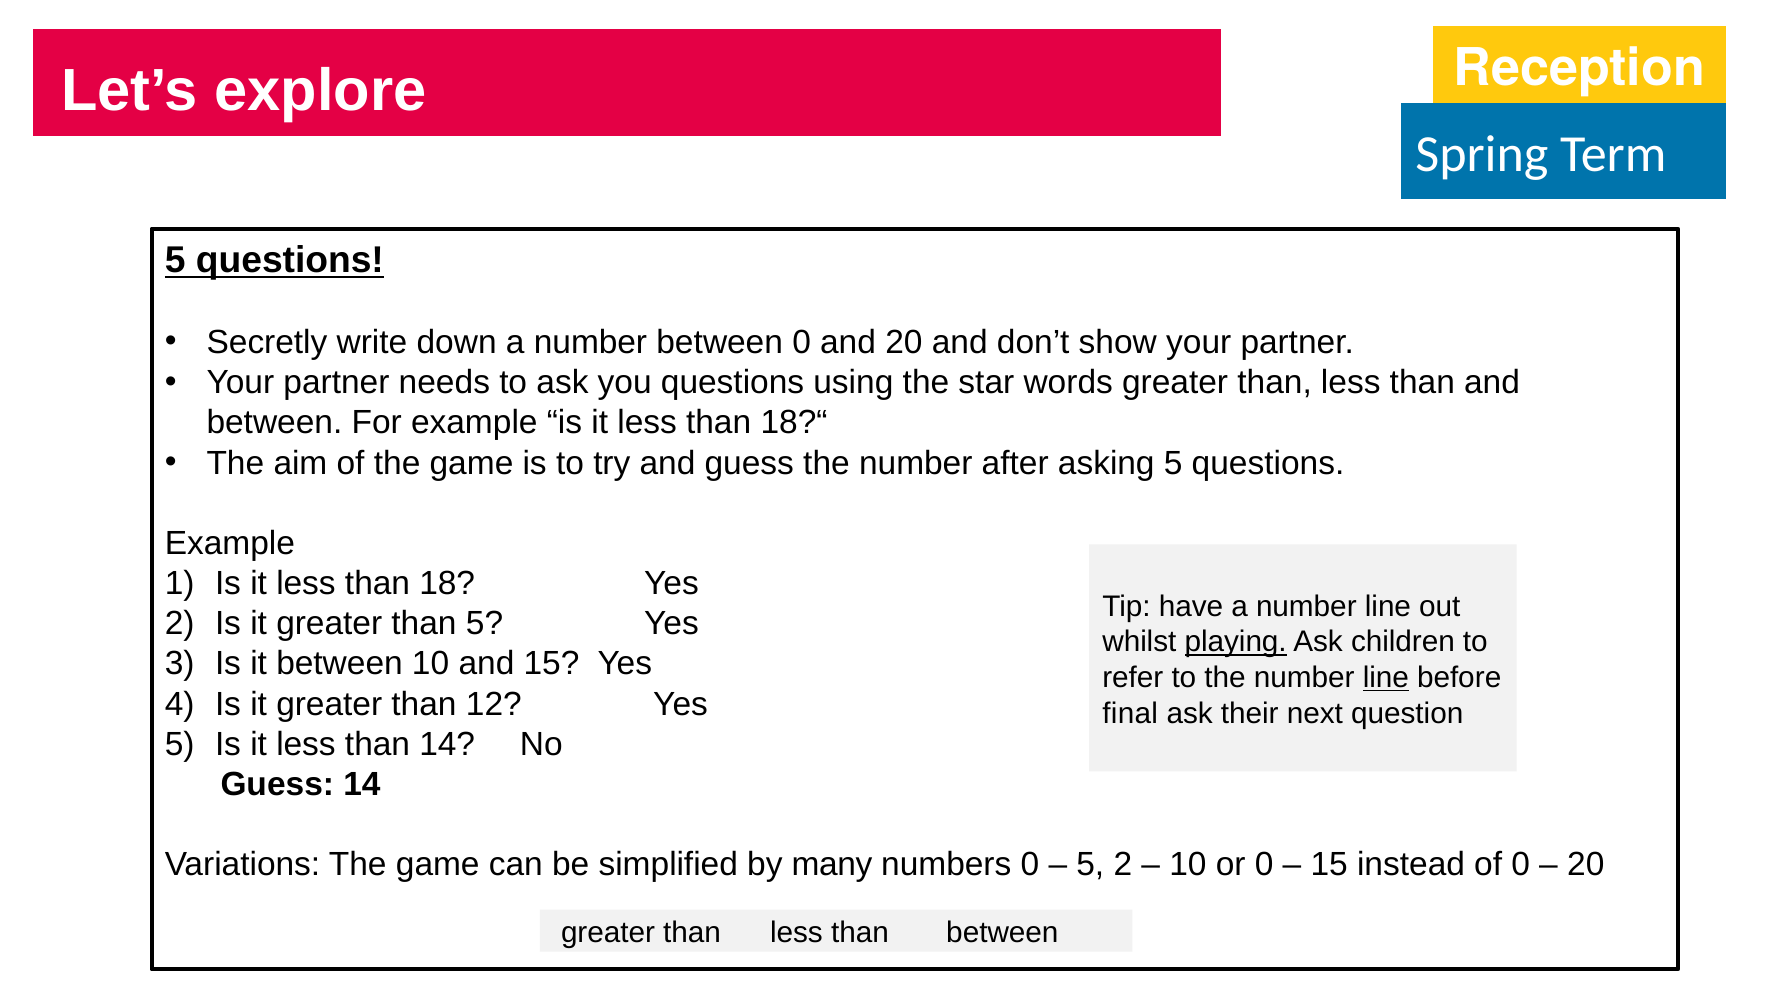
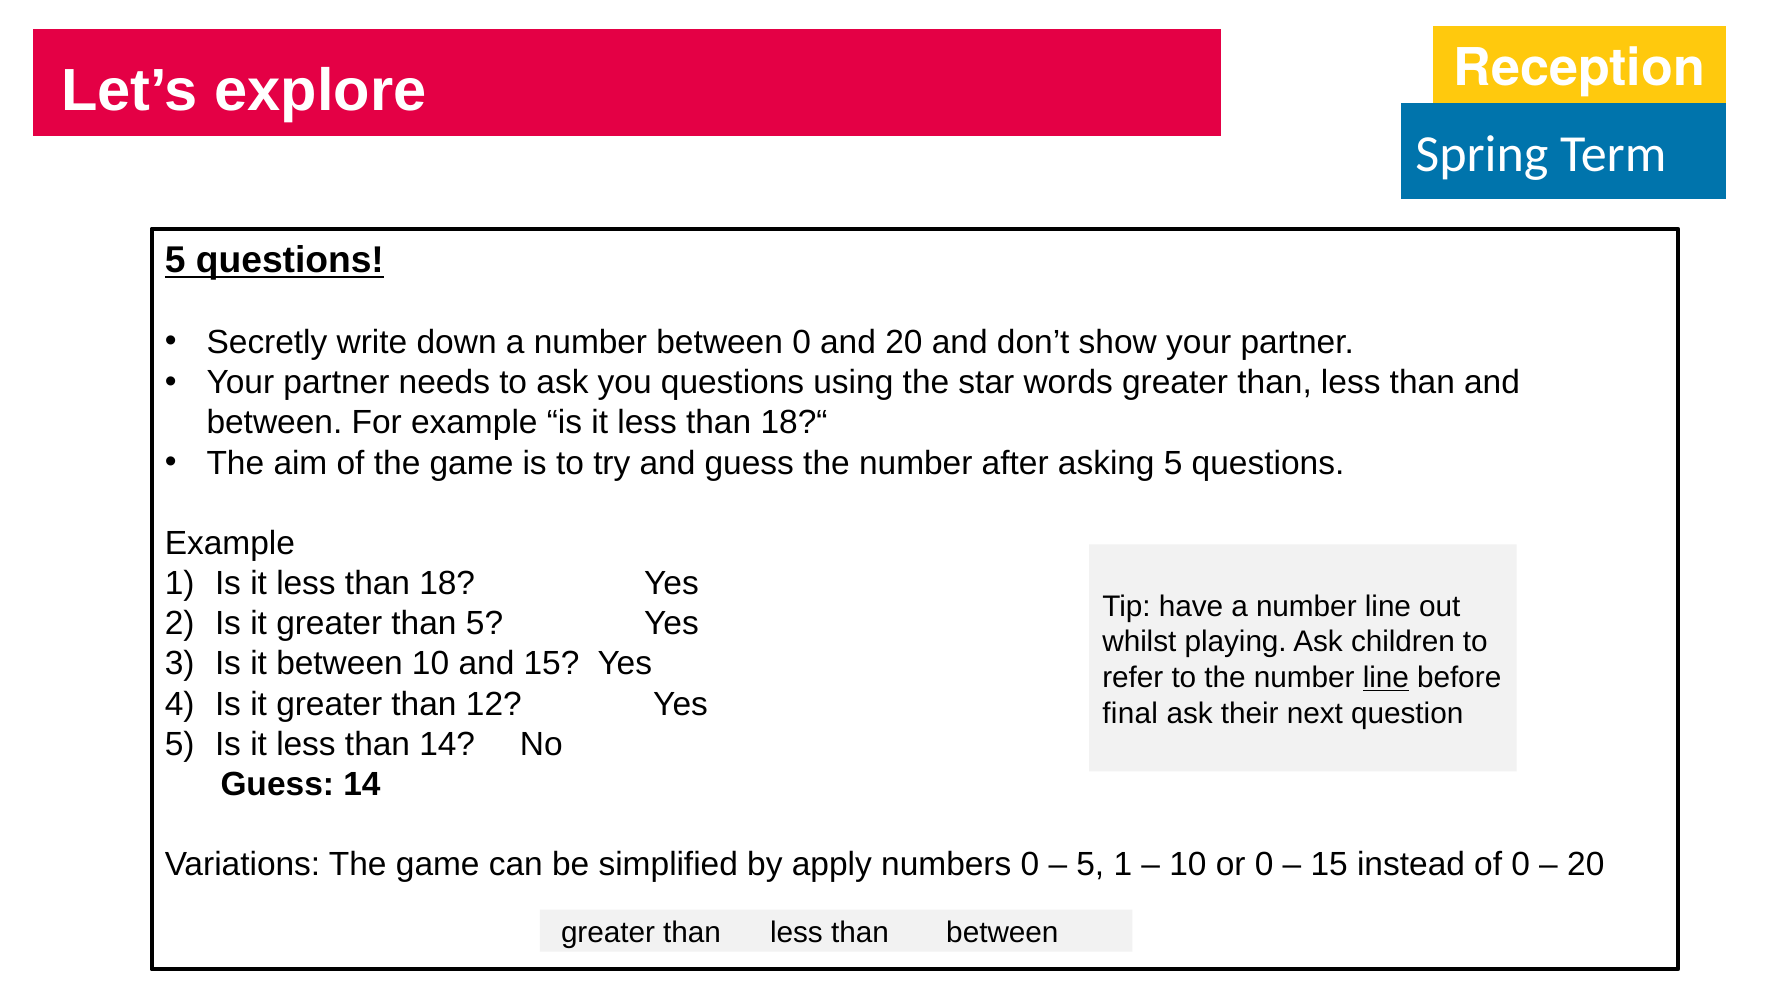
playing underline: present -> none
many: many -> apply
5 2: 2 -> 1
